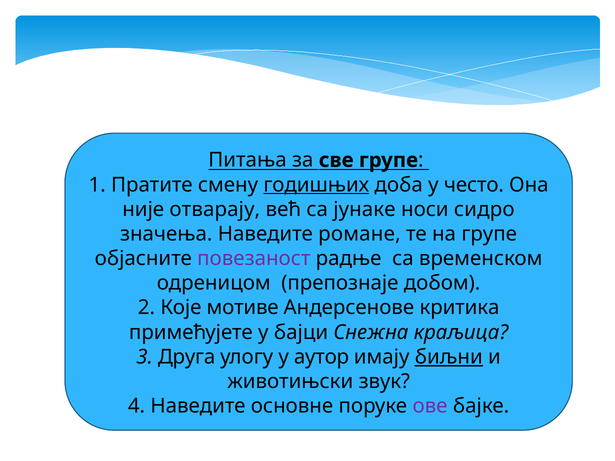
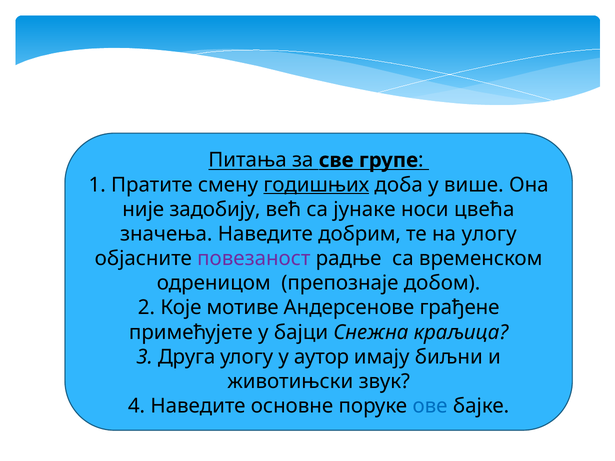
често: често -> више
отварају: отварају -> задобију
сидро: сидро -> цвећа
романе: романе -> добрим
на групе: групе -> улогу
критика: критика -> грађене
биљни underline: present -> none
ове colour: purple -> blue
